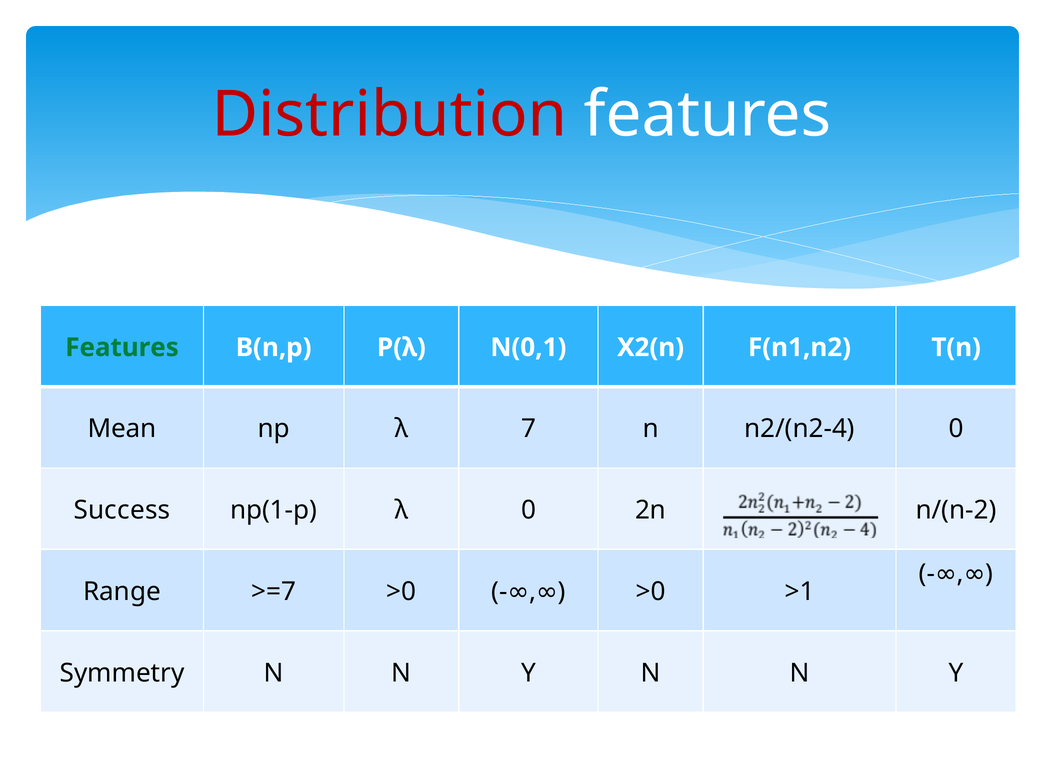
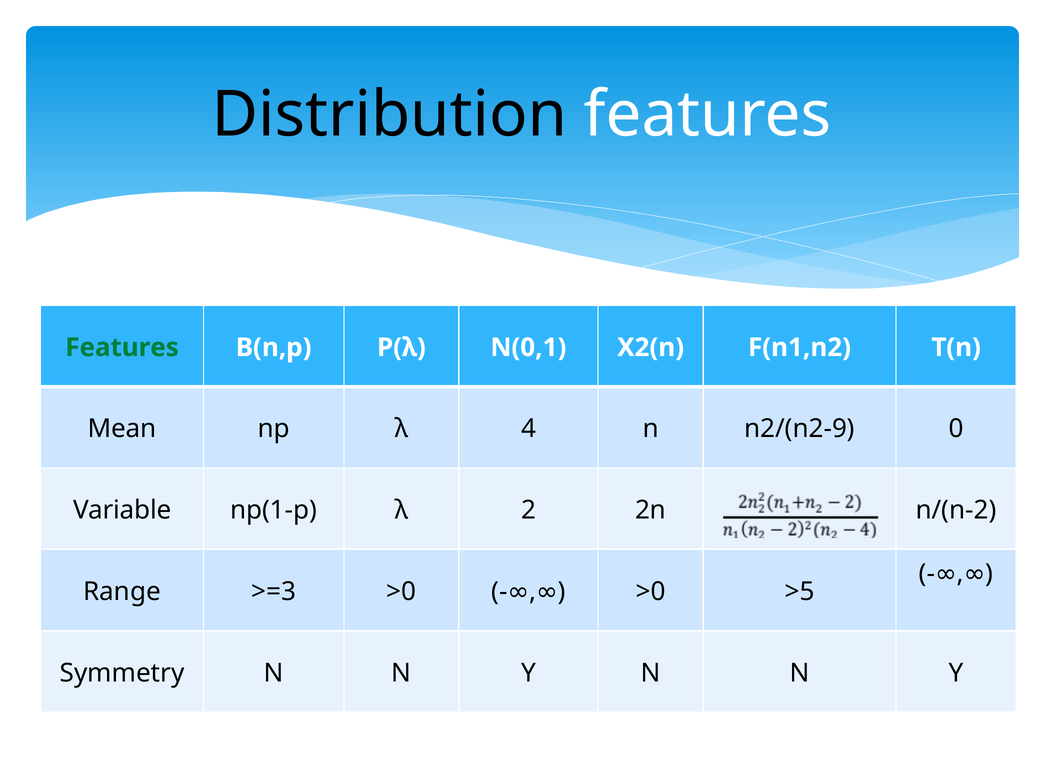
Distribution colour: red -> black
7: 7 -> 4
n2/(n2-4: n2/(n2-4 -> n2/(n2-9
Success: Success -> Variable
λ 0: 0 -> 2
>1: >1 -> >5
>=7: >=7 -> >=3
